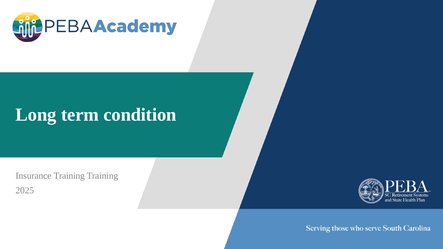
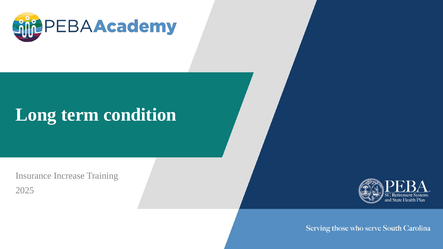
Insurance Training: Training -> Increase
